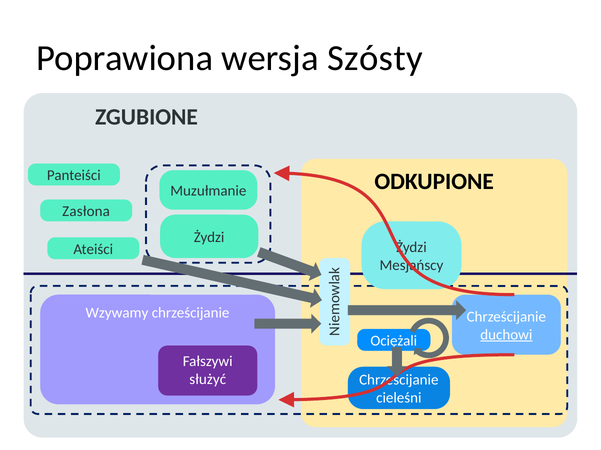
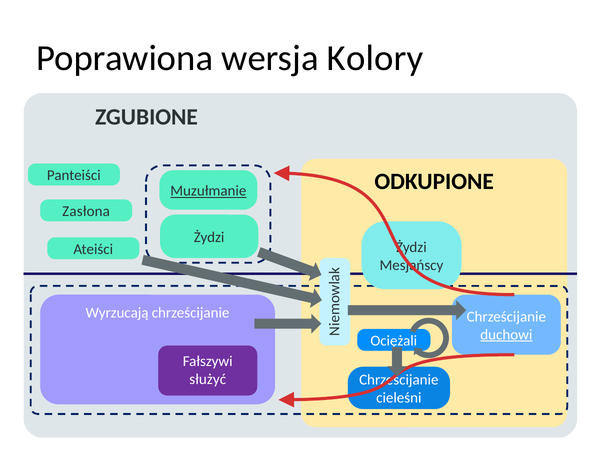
Szósty: Szósty -> Kolory
Muzułmanie underline: none -> present
Wzywamy: Wzywamy -> Wyrzucają
